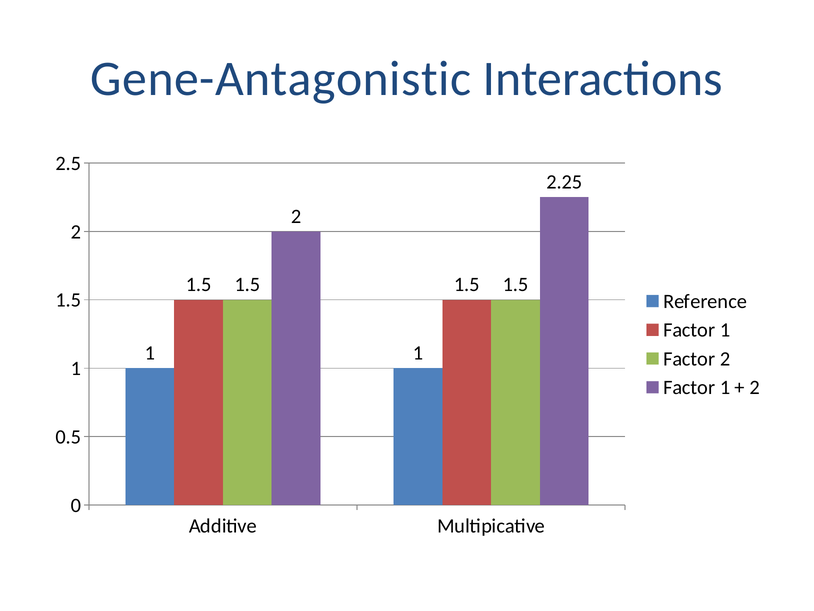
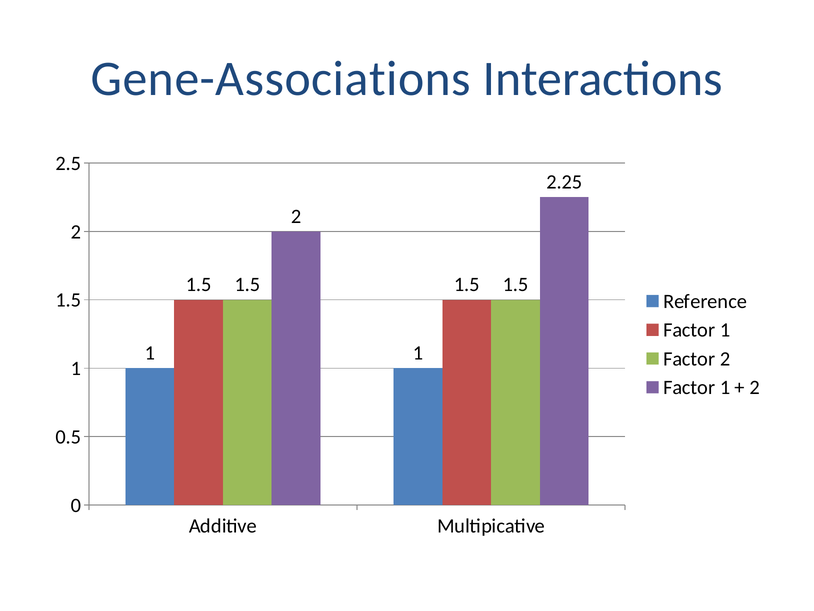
Gene-Antagonistic: Gene-Antagonistic -> Gene-Associations
